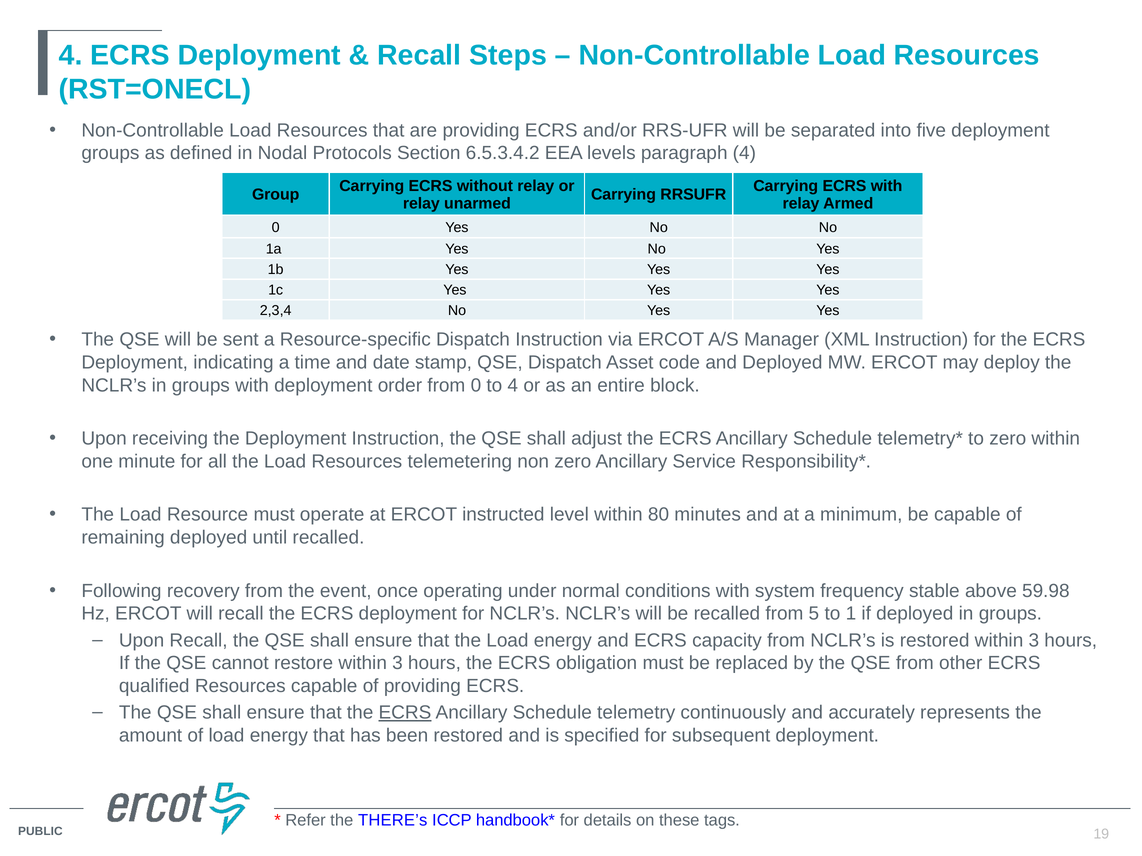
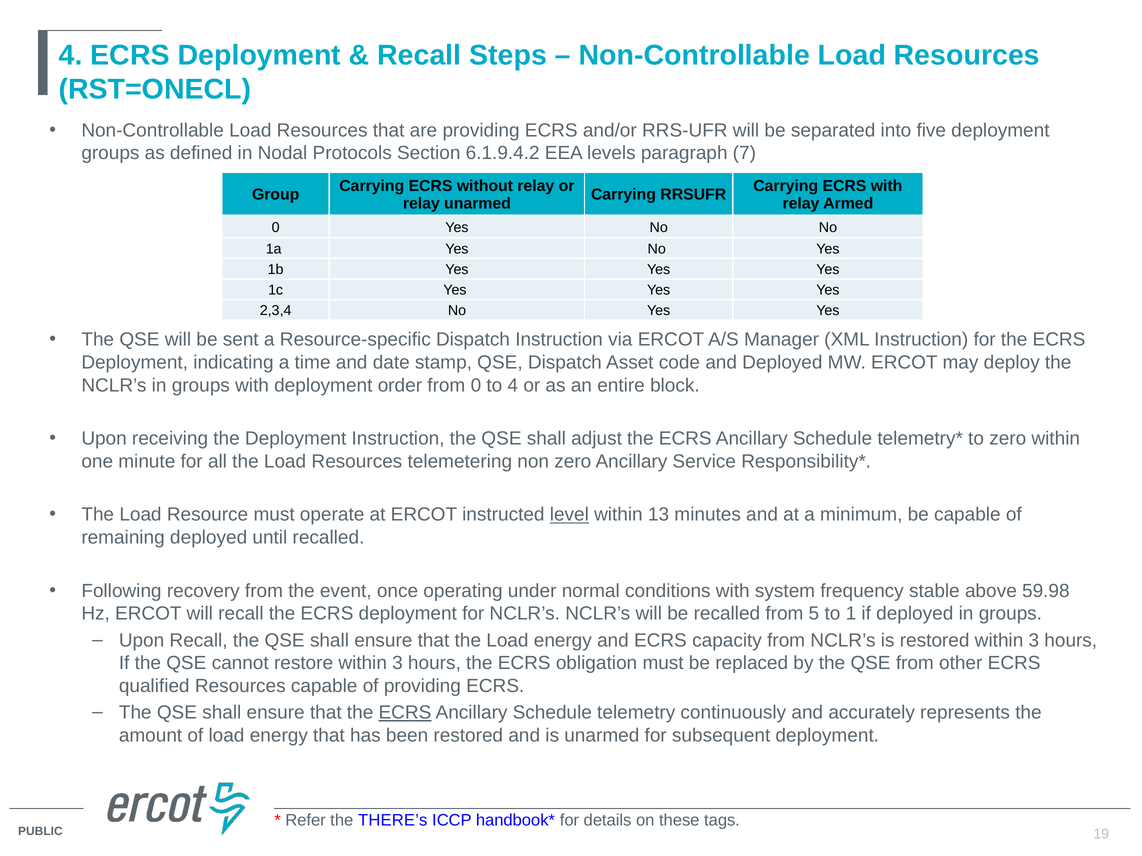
6.5.3.4.2: 6.5.3.4.2 -> 6.1.9.4.2
paragraph 4: 4 -> 7
level underline: none -> present
80: 80 -> 13
is specified: specified -> unarmed
